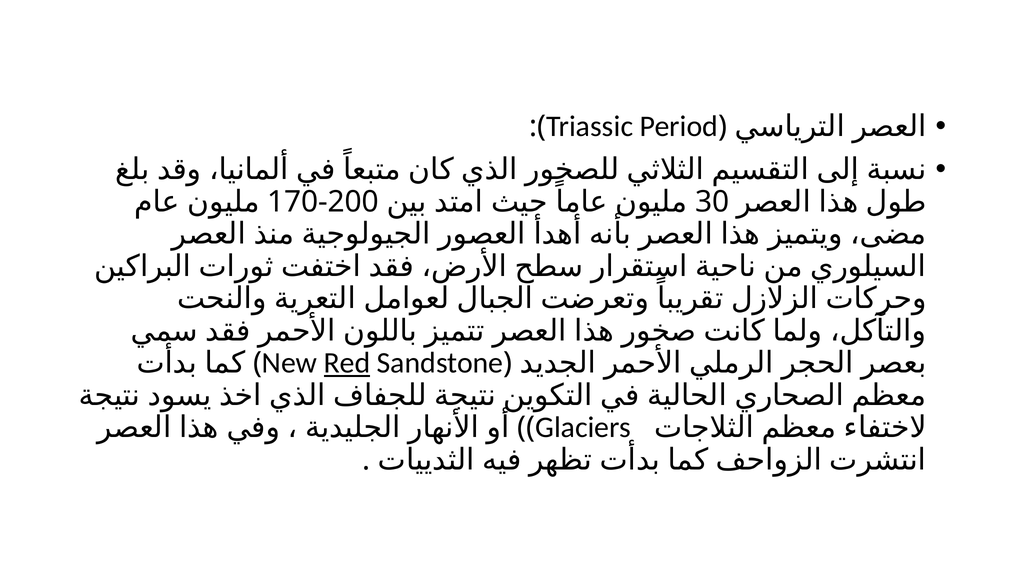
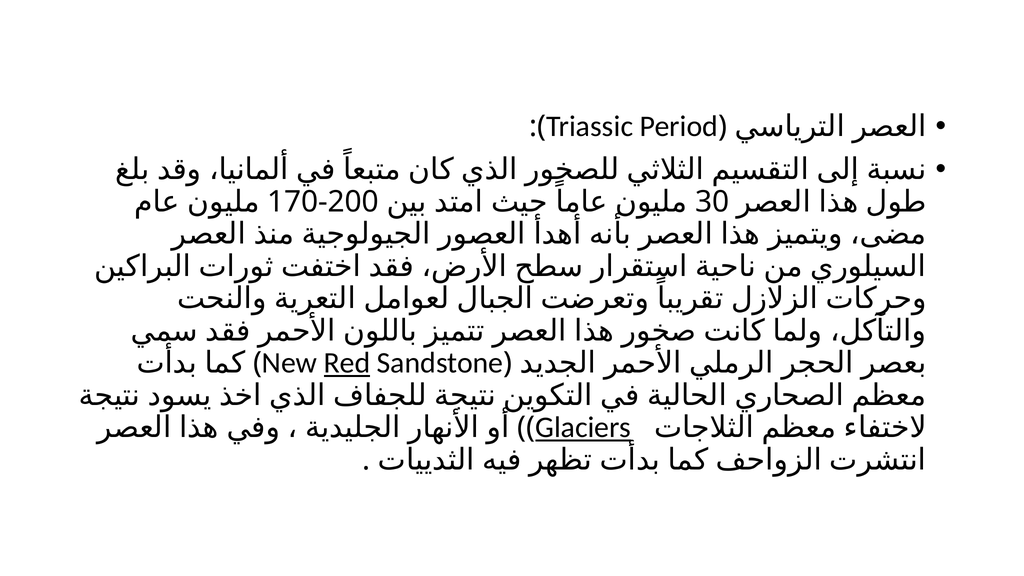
Glaciers underline: none -> present
